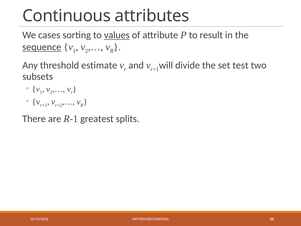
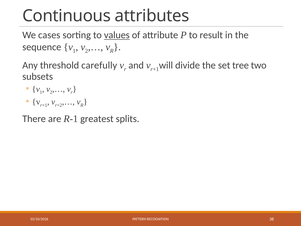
sequence underline: present -> none
estimate: estimate -> carefully
test: test -> tree
